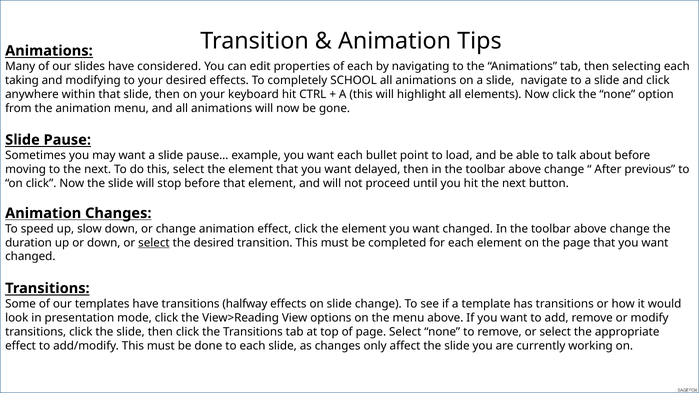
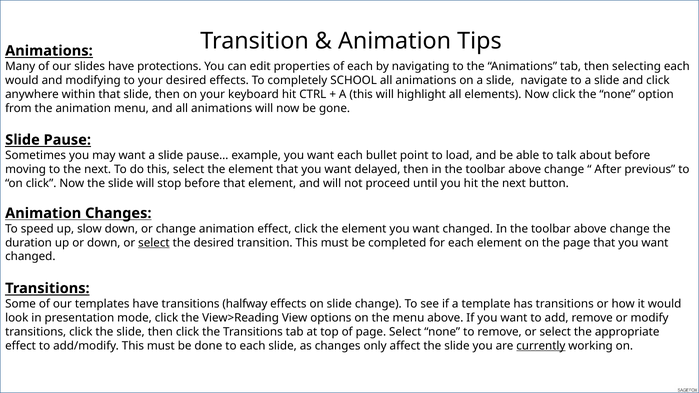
considered: considered -> protections
taking at (22, 80): taking -> would
currently underline: none -> present
